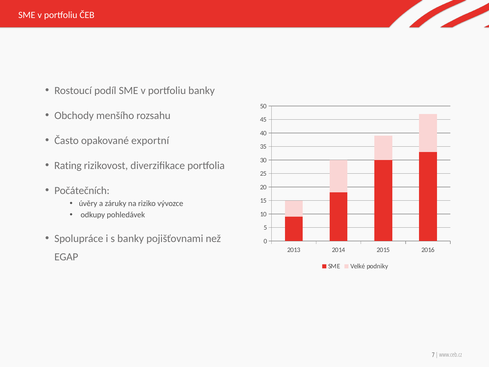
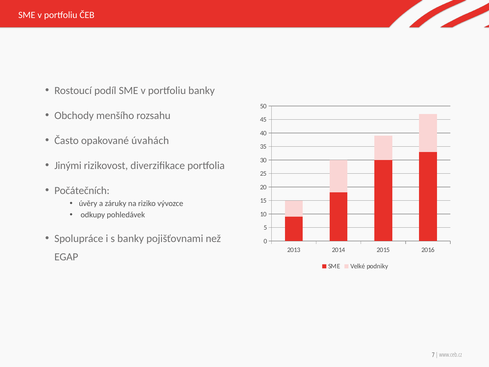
exportní: exportní -> úvahách
Rating: Rating -> Jinými
